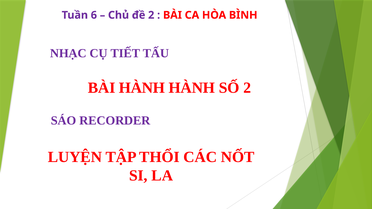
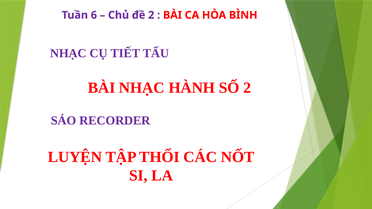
BÀI HÀNH: HÀNH -> NHẠC
